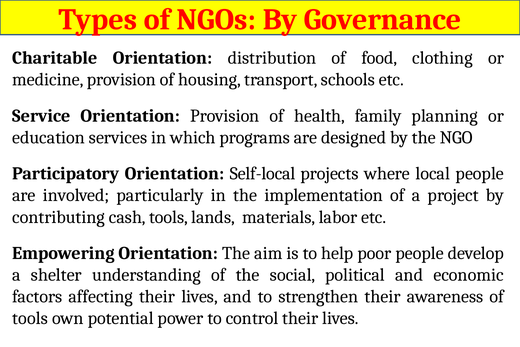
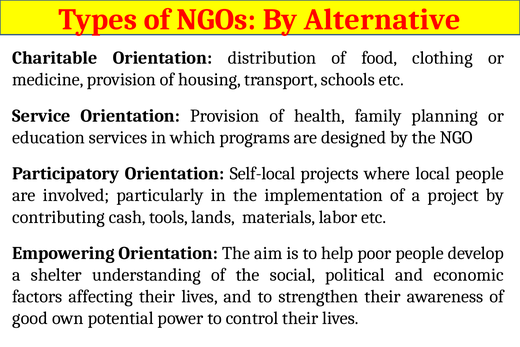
Governance: Governance -> Alternative
tools at (30, 318): tools -> good
